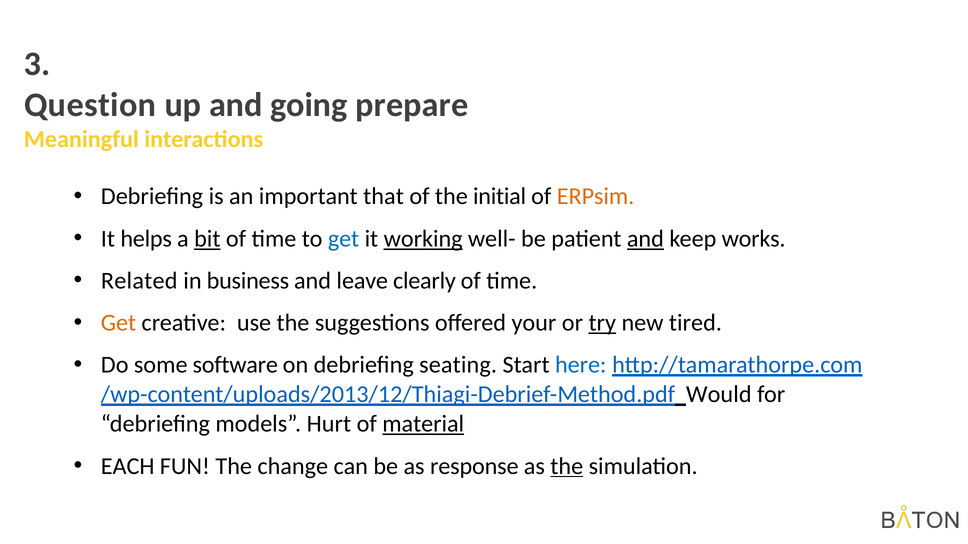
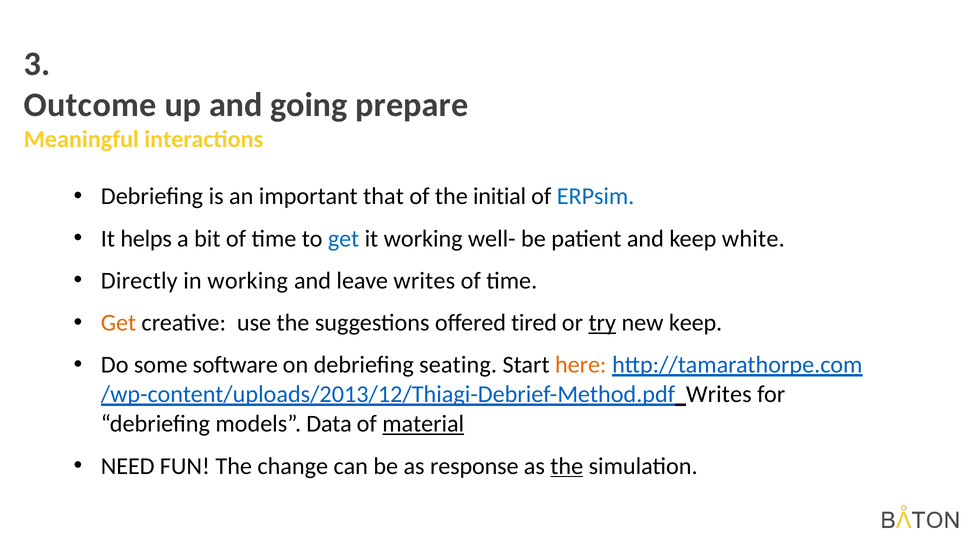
Question: Question -> Outcome
ERPsim colour: orange -> blue
bit underline: present -> none
working at (423, 239) underline: present -> none
and at (645, 239) underline: present -> none
works: works -> white
Related: Related -> Directly
in business: business -> working
leave clearly: clearly -> writes
your: your -> tired
new tired: tired -> keep
here colour: blue -> orange
Would at (719, 395): Would -> Writes
Hurt: Hurt -> Data
EACH: EACH -> NEED
